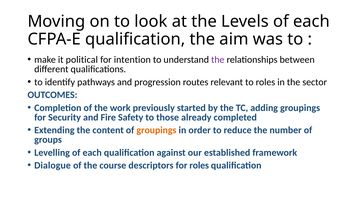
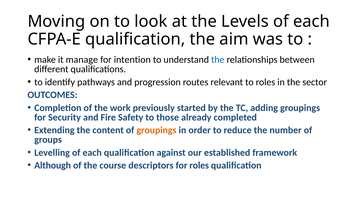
political: political -> manage
the at (218, 60) colour: purple -> blue
Dialogue: Dialogue -> Although
